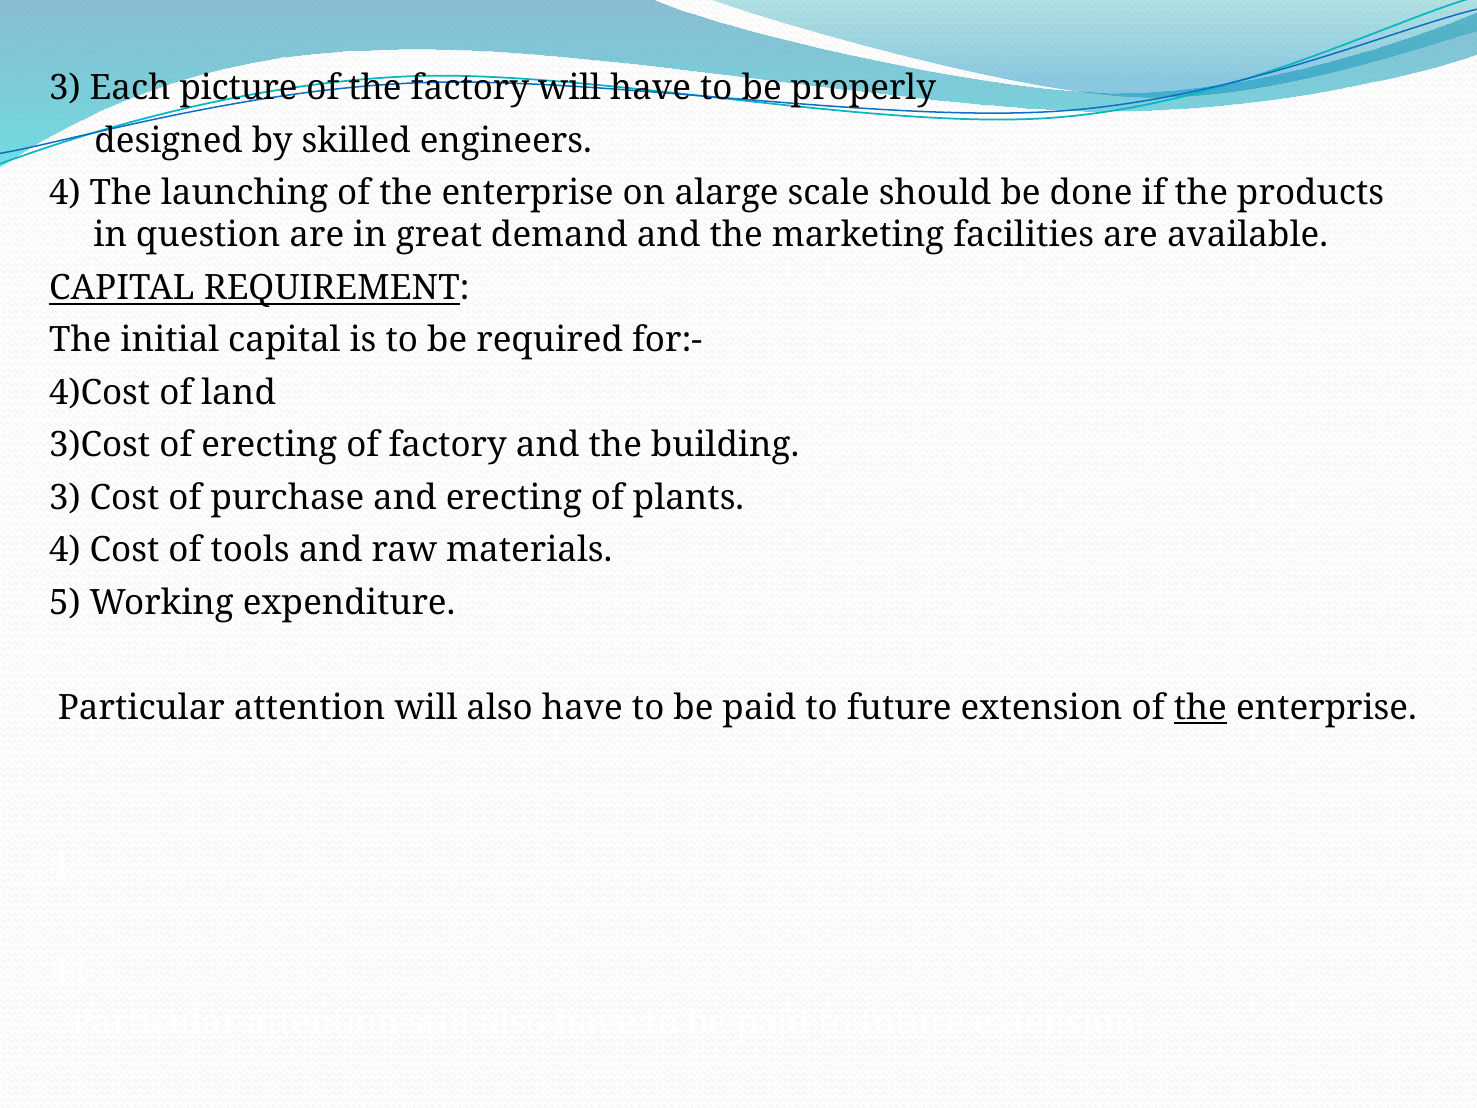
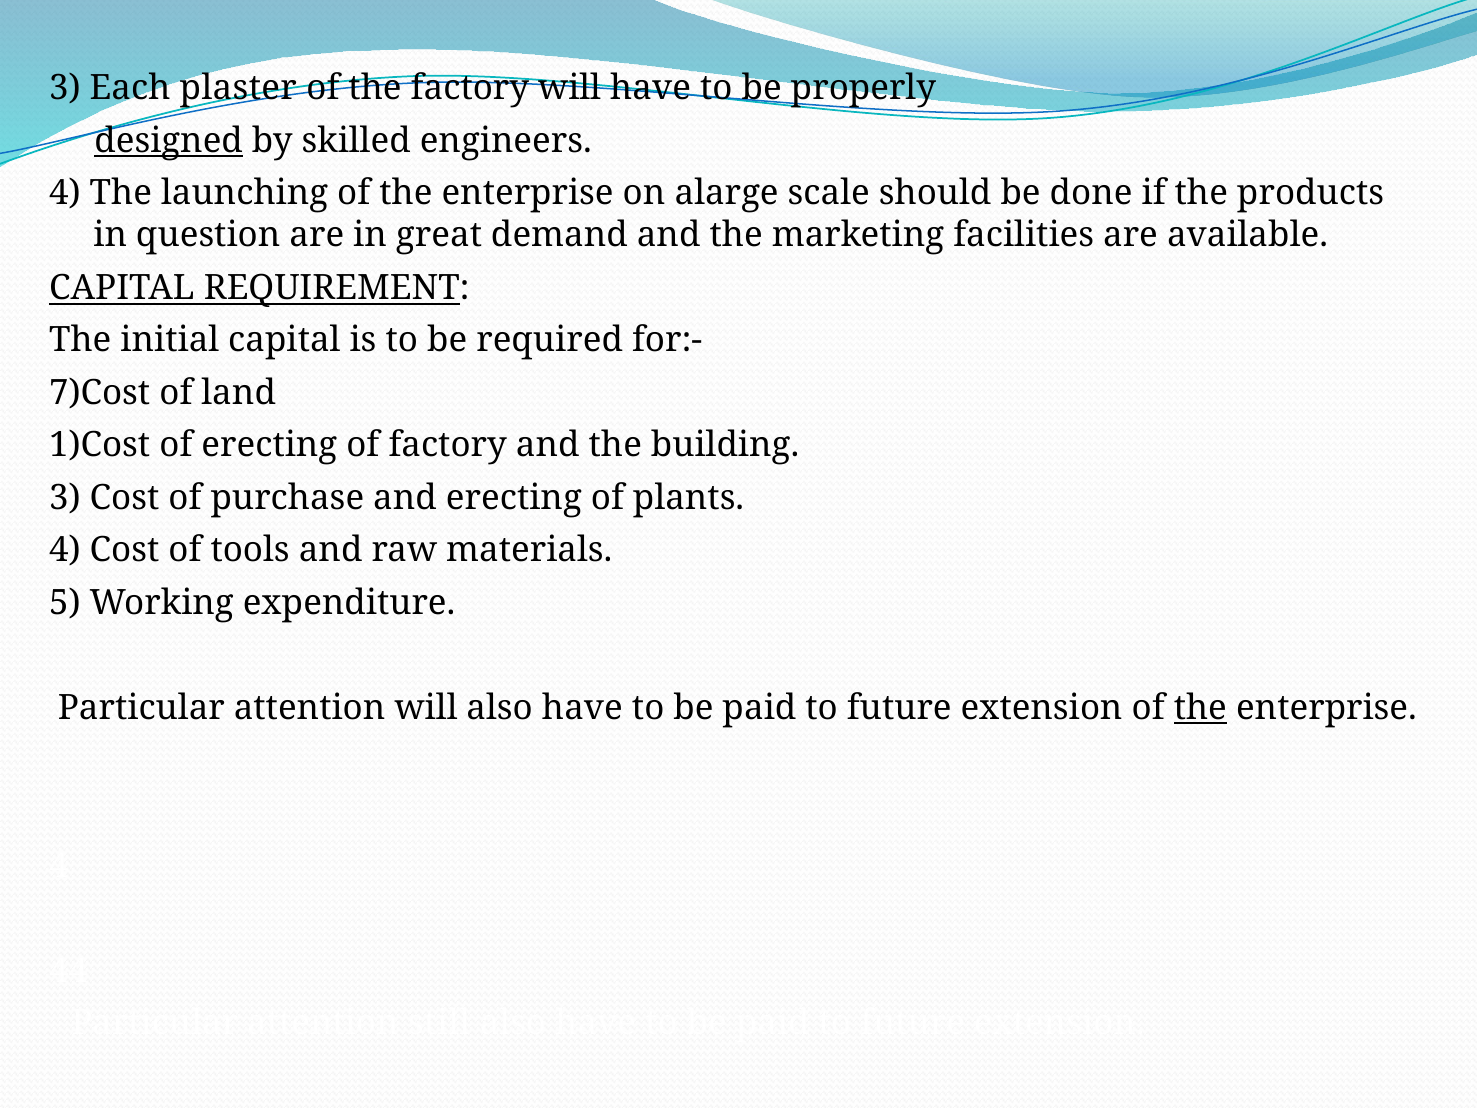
picture: picture -> plaster
designed underline: none -> present
4)Cost: 4)Cost -> 7)Cost
3)Cost: 3)Cost -> 1)Cost
